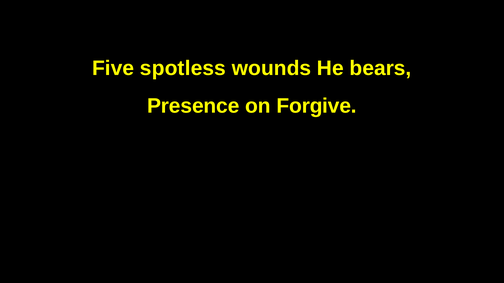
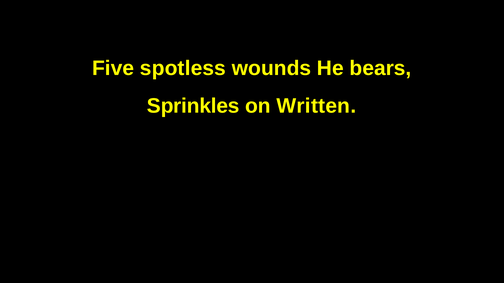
Presence: Presence -> Sprinkles
Forgive: Forgive -> Written
